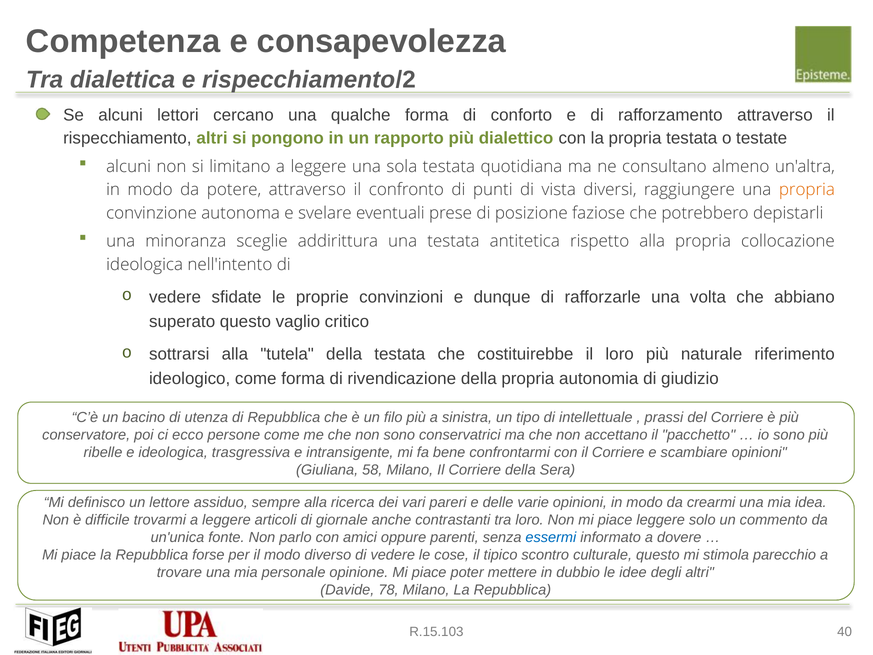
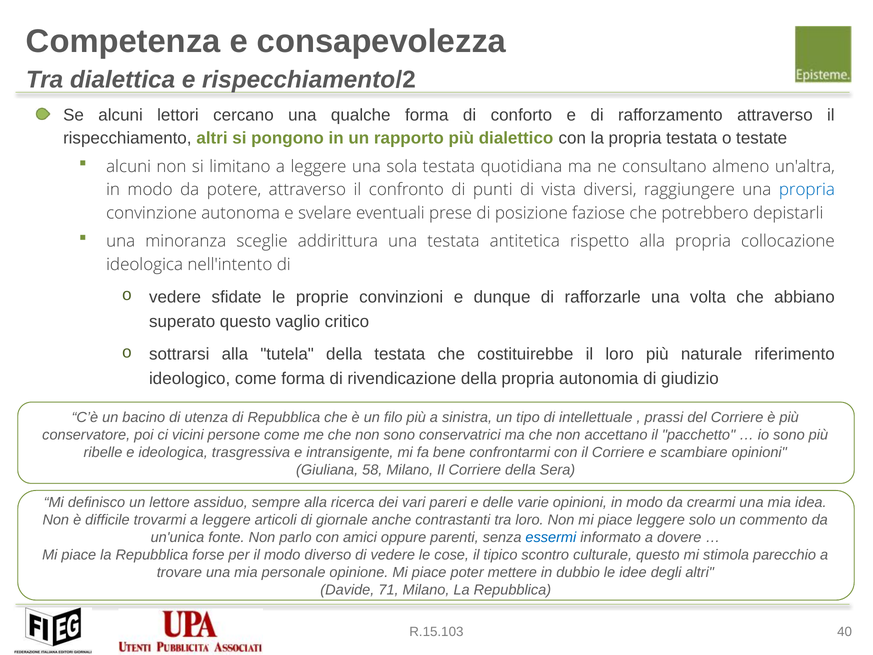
propria at (807, 190) colour: orange -> blue
ecco: ecco -> vicini
78: 78 -> 71
